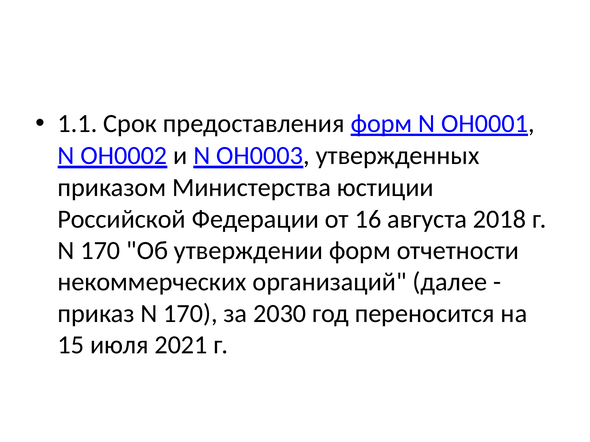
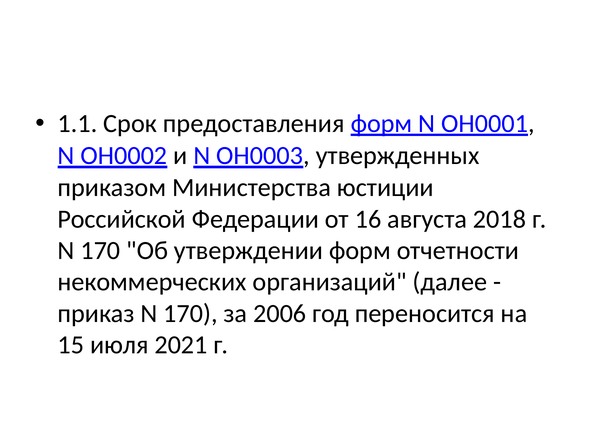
2030: 2030 -> 2006
